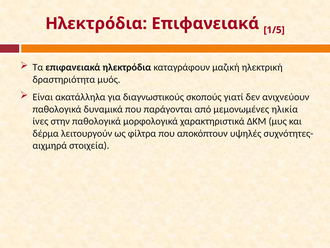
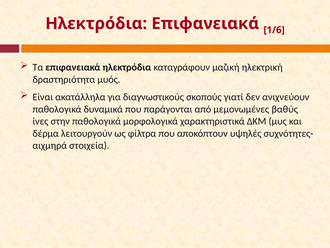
1/5: 1/5 -> 1/6
ηλικία: ηλικία -> βαθύς
